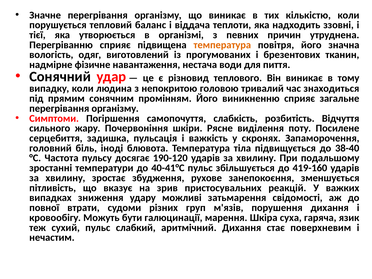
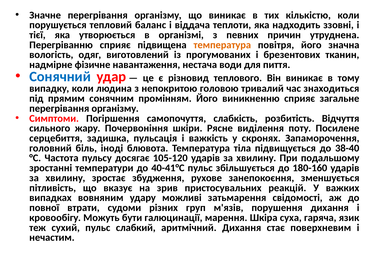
Сонячний colour: black -> blue
190-120: 190-120 -> 105-120
419-160: 419-160 -> 180-160
зниження: зниження -> вовняним
